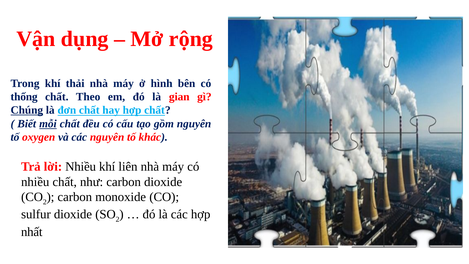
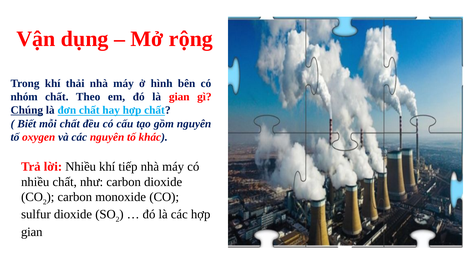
thống: thống -> nhóm
mỗi underline: present -> none
liên: liên -> tiếp
nhất at (32, 232): nhất -> gian
